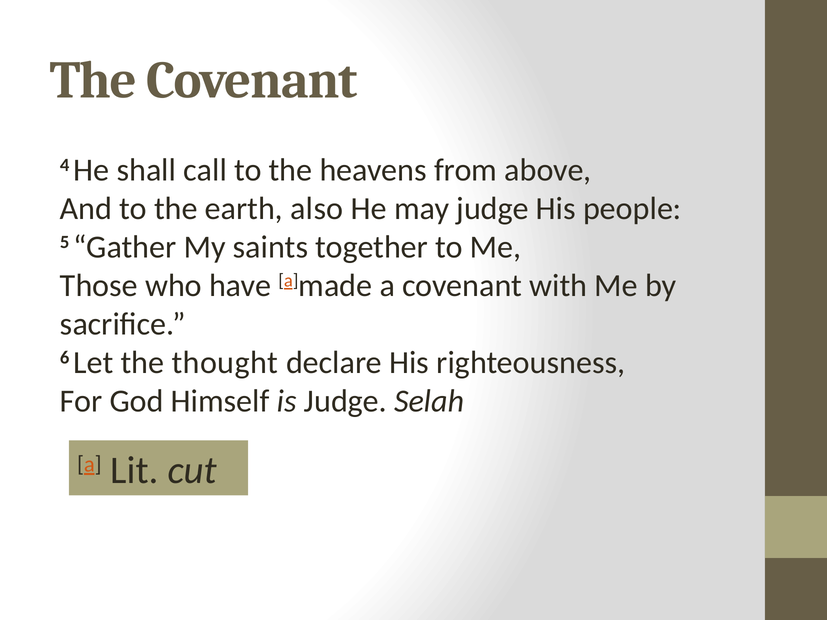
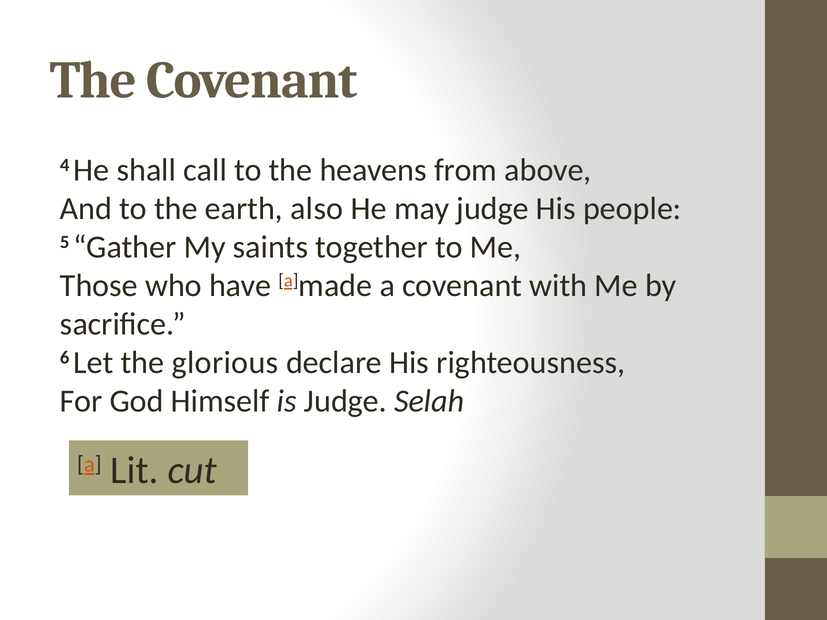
thought: thought -> glorious
